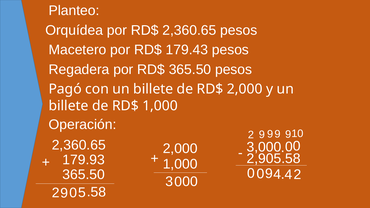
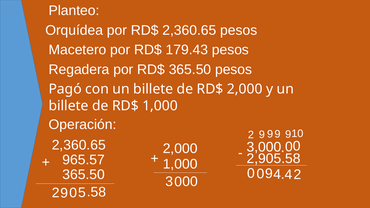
179.93: 179.93 -> 965.57
